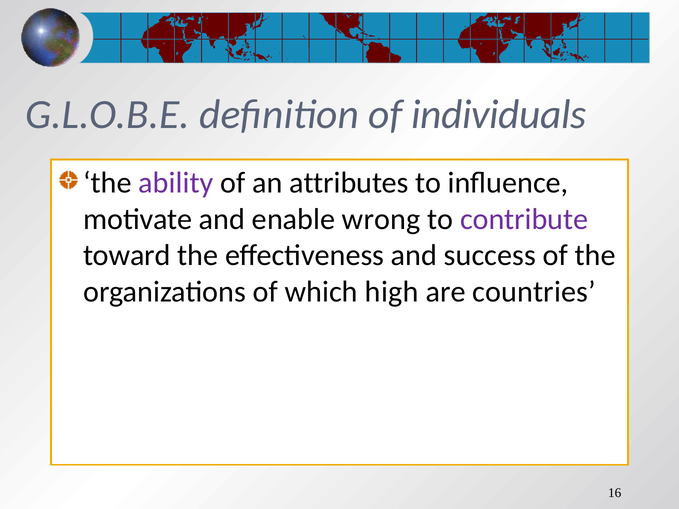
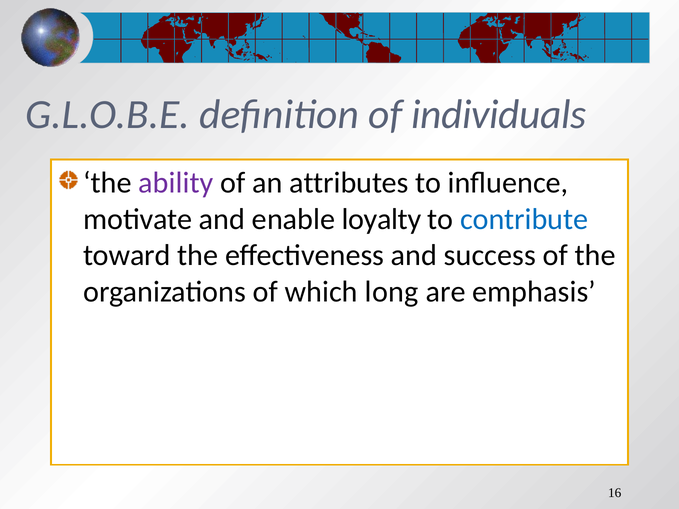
wrong: wrong -> loyalty
contribute colour: purple -> blue
high: high -> long
countries: countries -> emphasis
